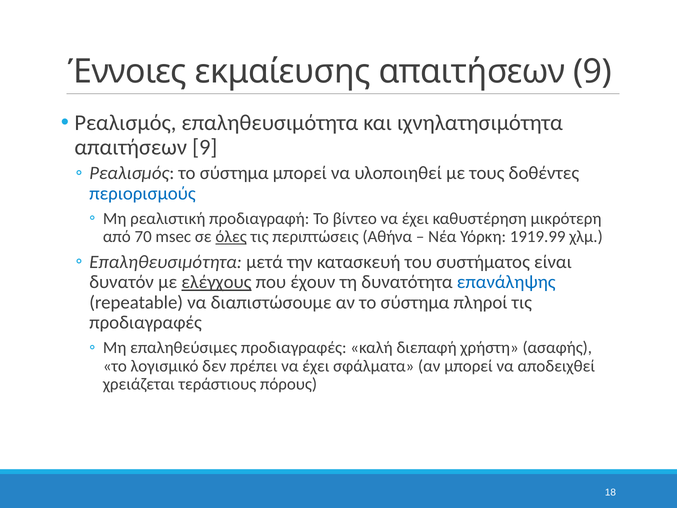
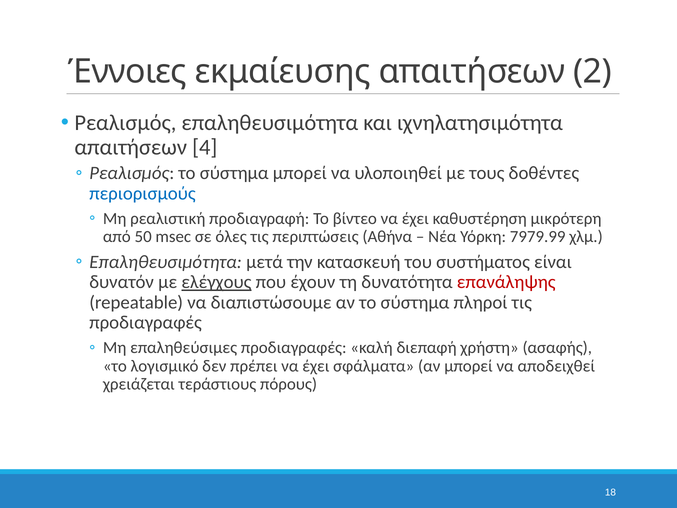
εκμαίευσης απαιτήσεων 9: 9 -> 2
9 at (205, 147): 9 -> 4
70: 70 -> 50
όλες underline: present -> none
1919.99: 1919.99 -> 7979.99
επανάληψης colour: blue -> red
